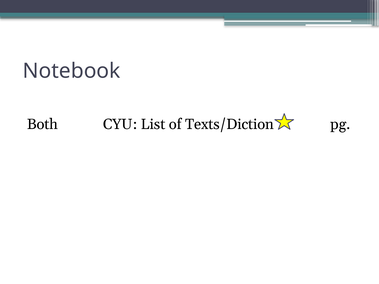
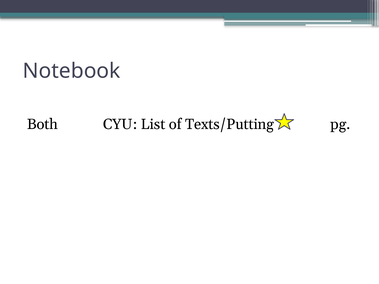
Texts/Diction: Texts/Diction -> Texts/Putting
